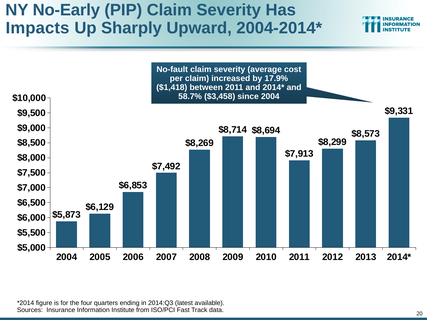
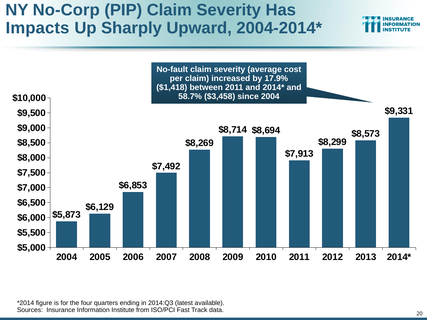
No-Early: No-Early -> No-Corp
